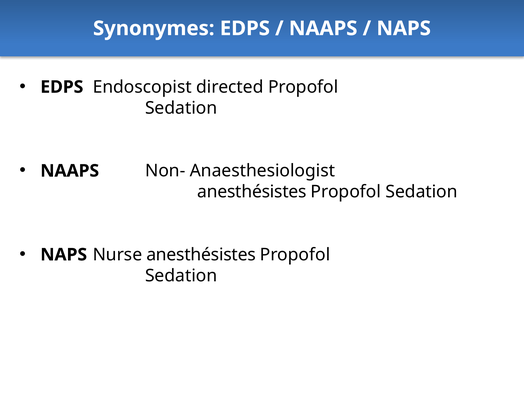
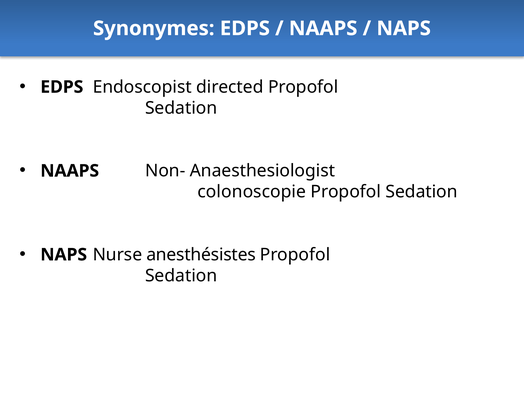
anesthésistes at (252, 192): anesthésistes -> colonoscopie
